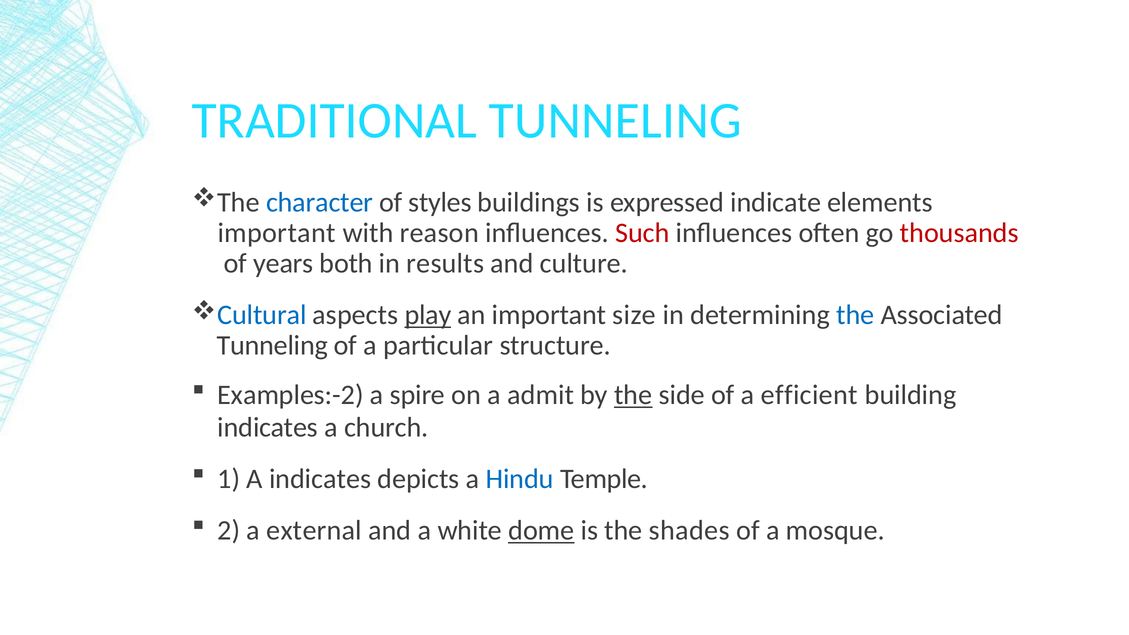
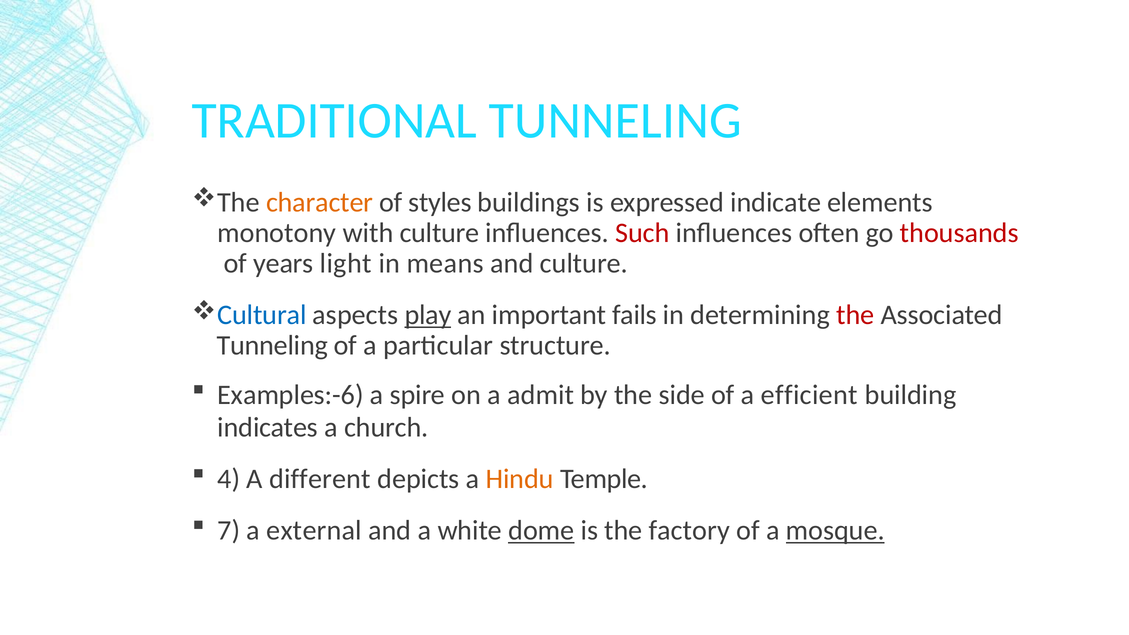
character colour: blue -> orange
important at (277, 233): important -> monotony
with reason: reason -> culture
both: both -> light
results: results -> means
size: size -> fails
the at (855, 315) colour: blue -> red
Examples:-2: Examples:-2 -> Examples:-6
the at (633, 395) underline: present -> none
1: 1 -> 4
A indicates: indicates -> different
Hindu colour: blue -> orange
2: 2 -> 7
shades: shades -> factory
mosque underline: none -> present
